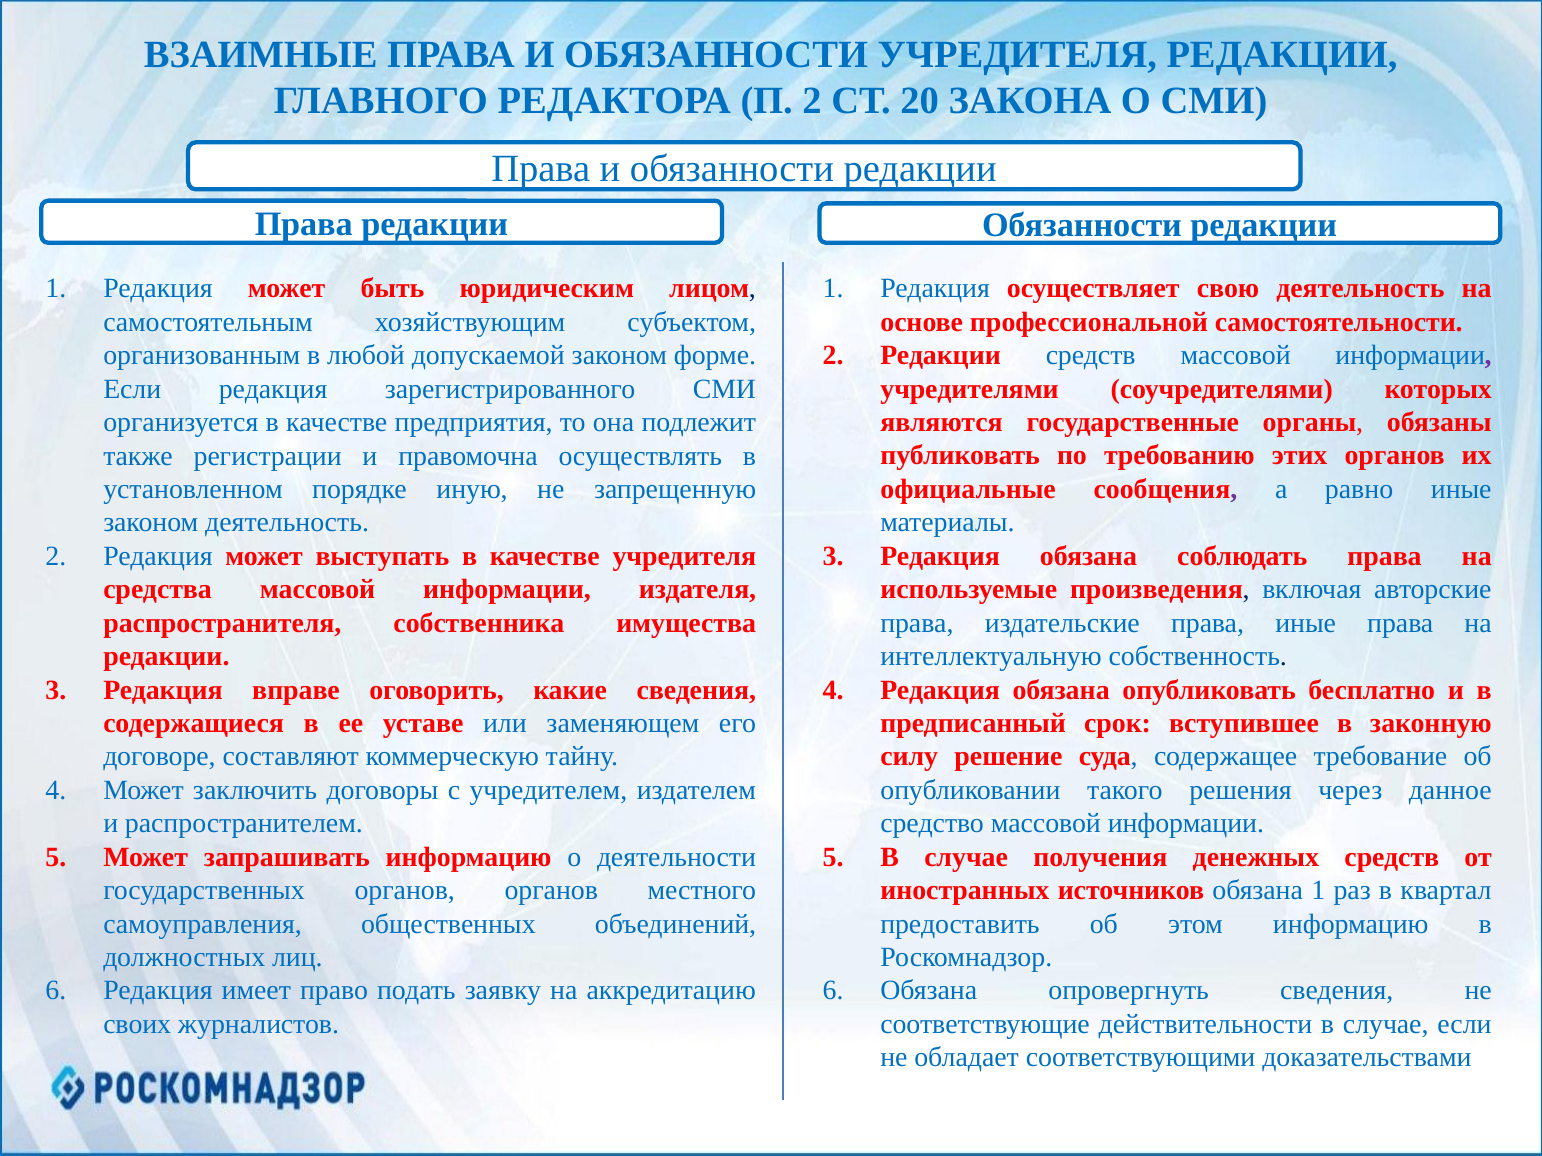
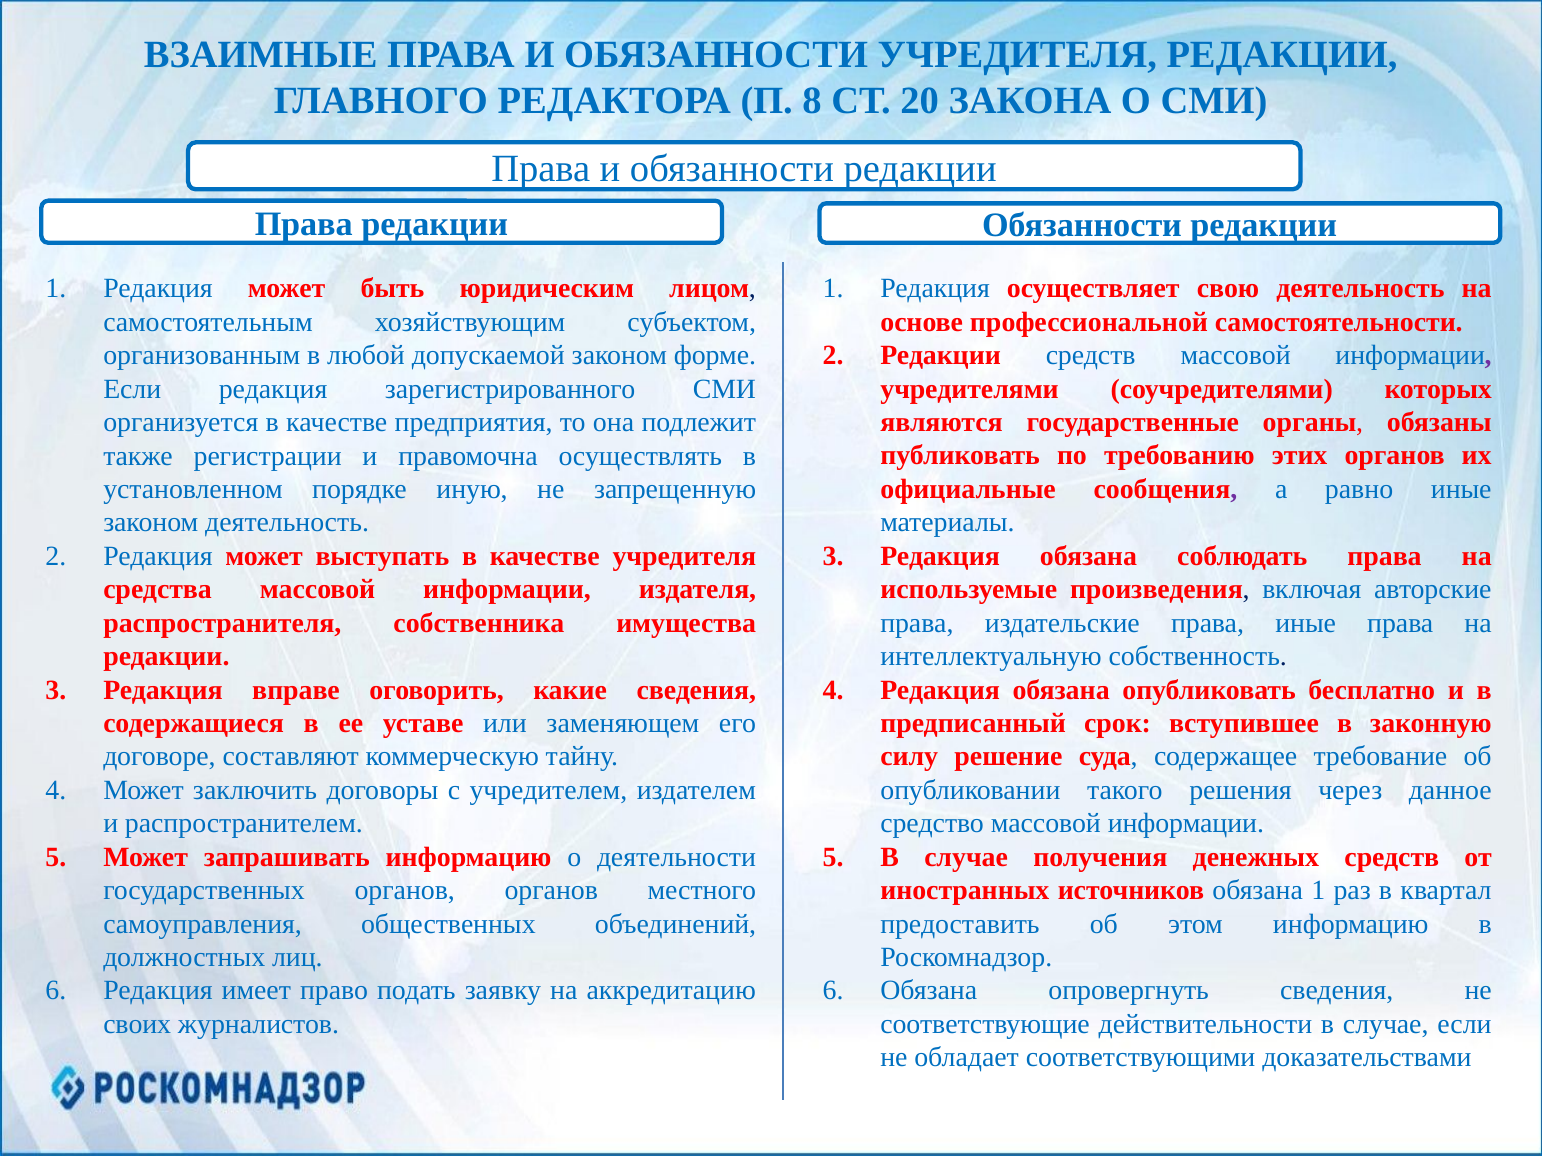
П 2: 2 -> 8
